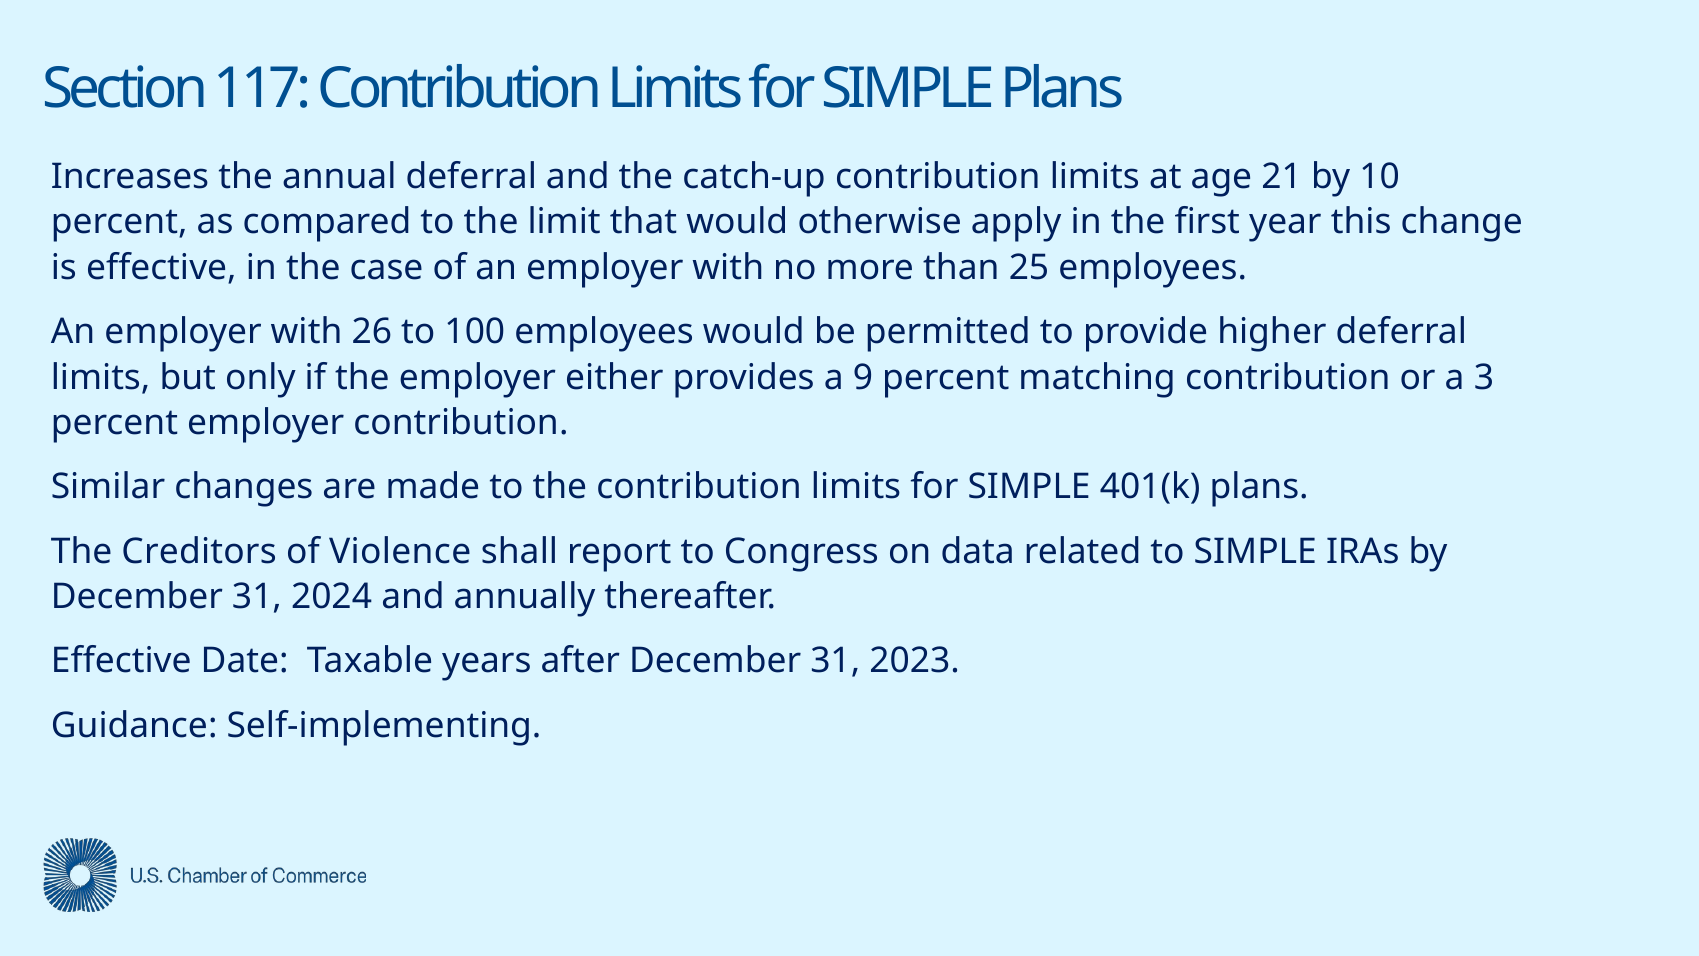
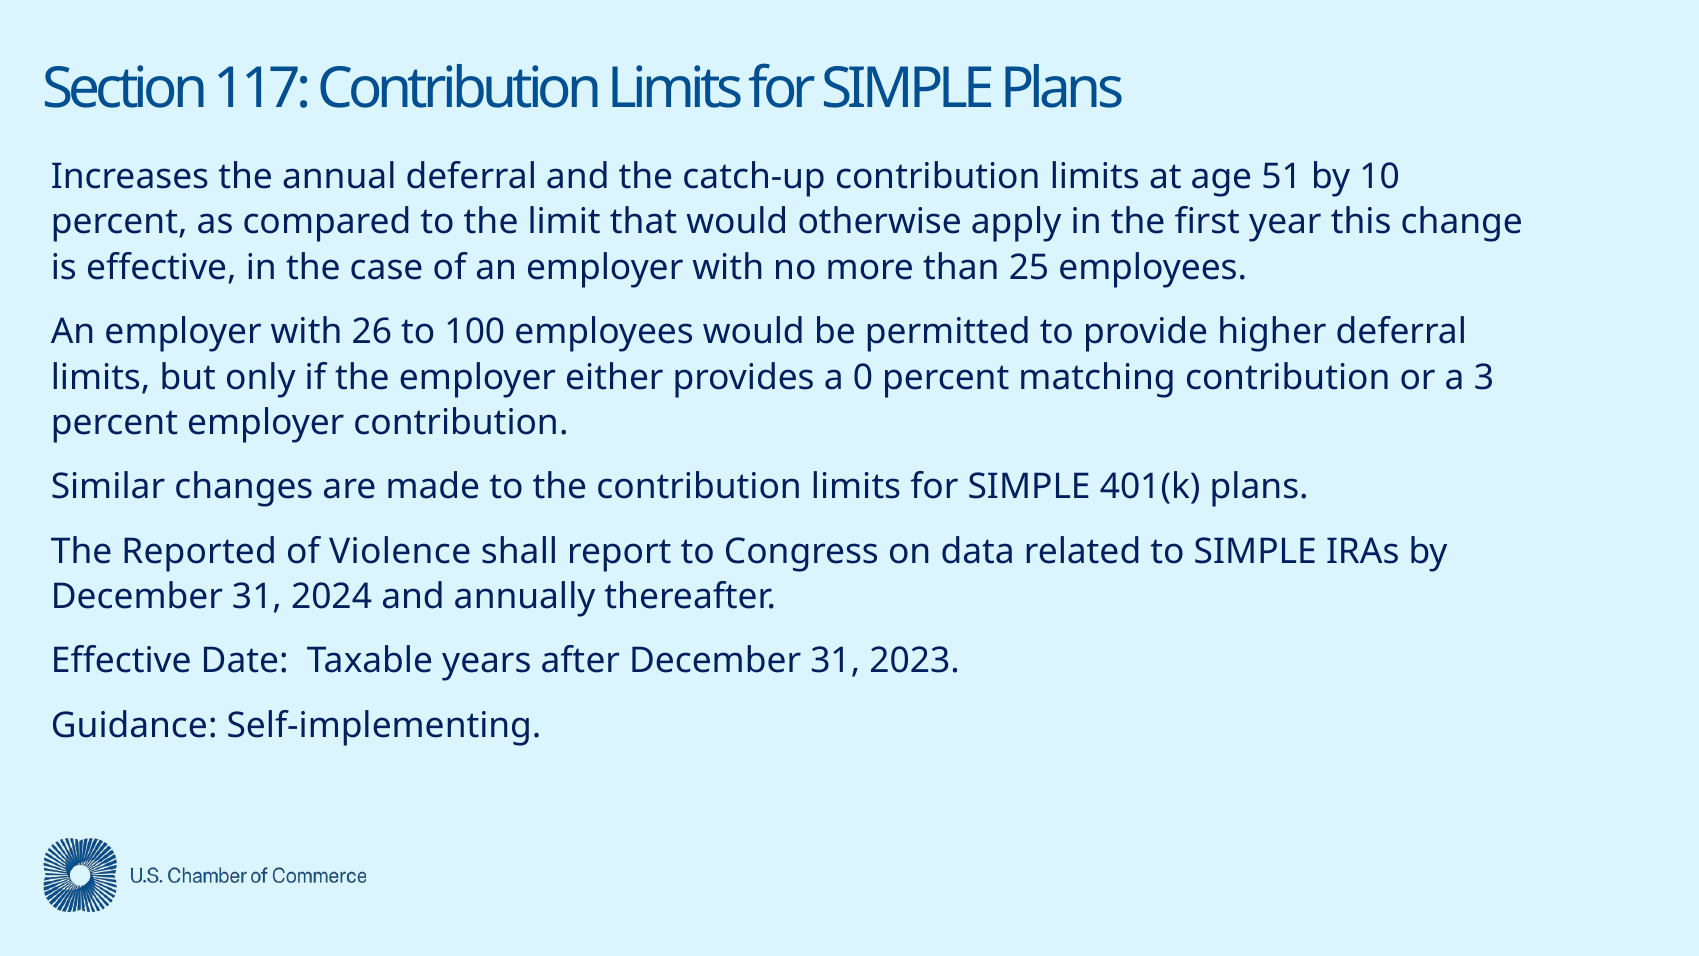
21: 21 -> 51
9: 9 -> 0
Creditors: Creditors -> Reported
